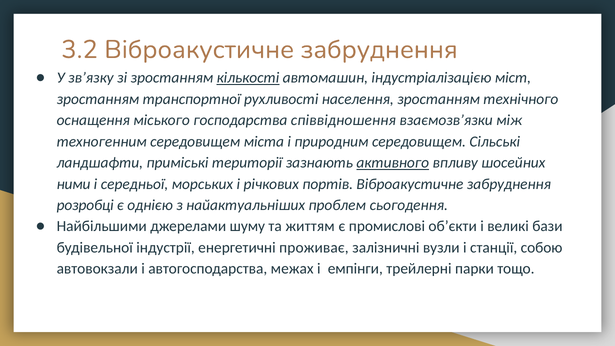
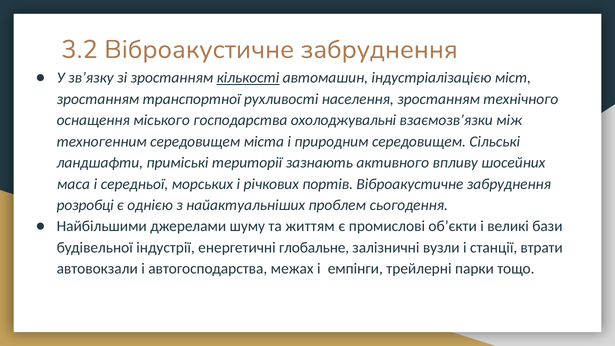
співвідношення: співвідношення -> охолоджувальні
активного underline: present -> none
ними: ними -> маса
проживає: проживає -> глобальне
собою: собою -> втрати
